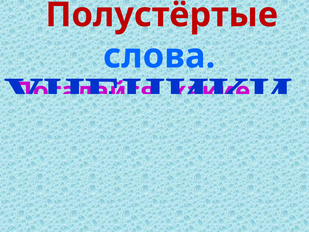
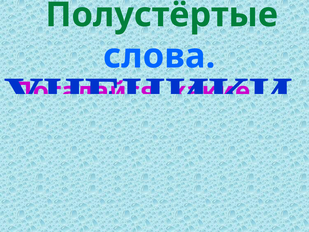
Полустёртые colour: red -> green
